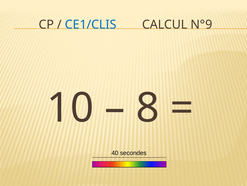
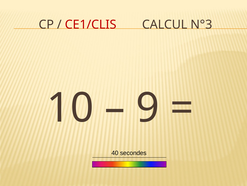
CE1/CLIS colour: blue -> red
N°9: N°9 -> N°3
8: 8 -> 9
